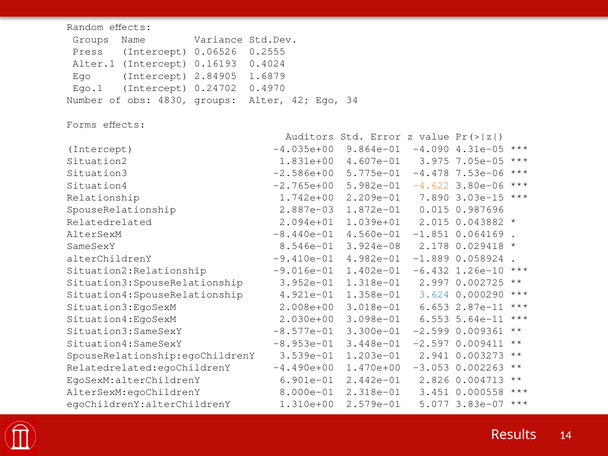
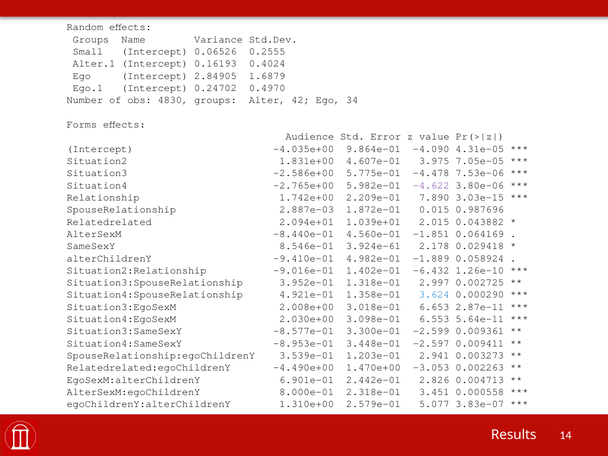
Press: Press -> Small
Auditors: Auditors -> Audience
-4.622 colour: orange -> purple
3.924e-08: 3.924e-08 -> 3.924e-61
